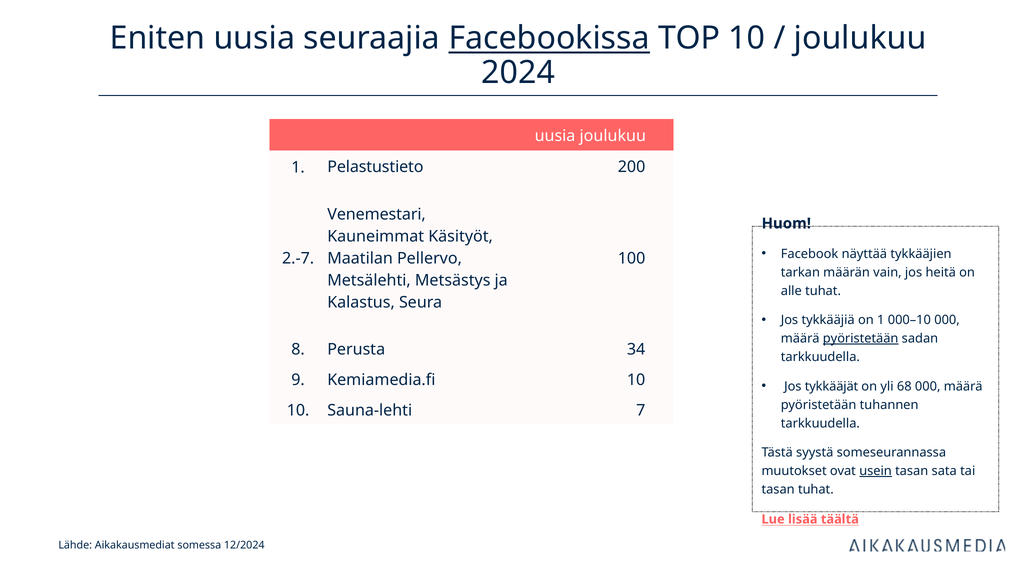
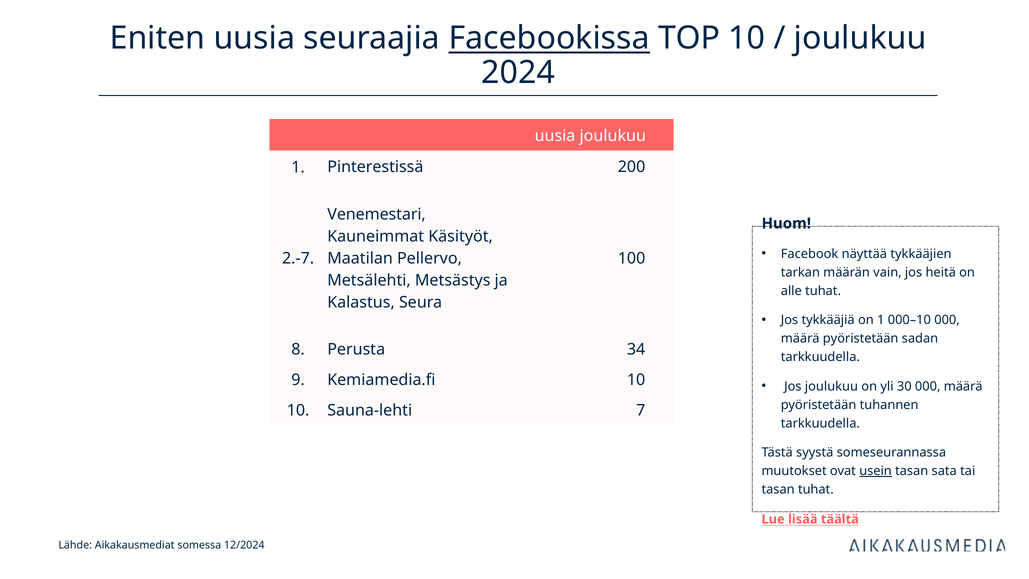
Pelastustieto: Pelastustieto -> Pinterestissä
pyöristetään at (861, 338) underline: present -> none
Jos tykkääjät: tykkääjät -> joulukuu
68: 68 -> 30
